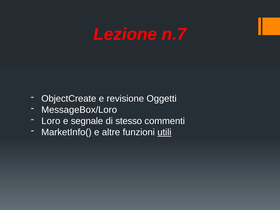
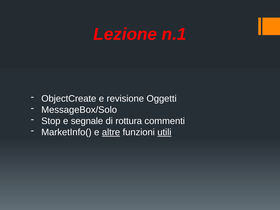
n.7: n.7 -> n.1
MessageBox/Loro: MessageBox/Loro -> MessageBox/Solo
Loro: Loro -> Stop
stesso: stesso -> rottura
altre underline: none -> present
